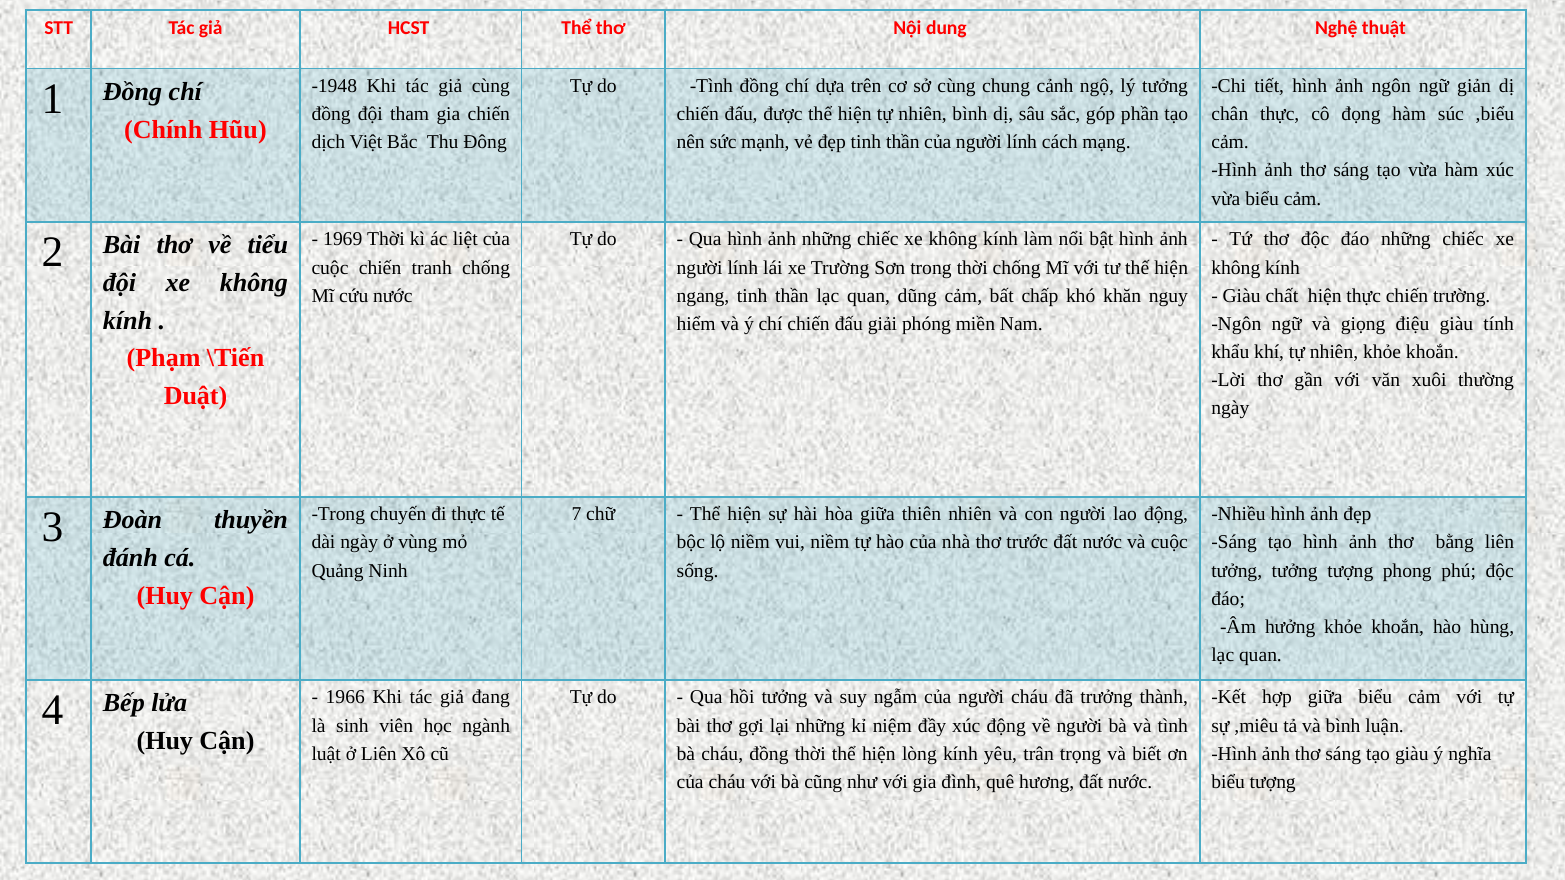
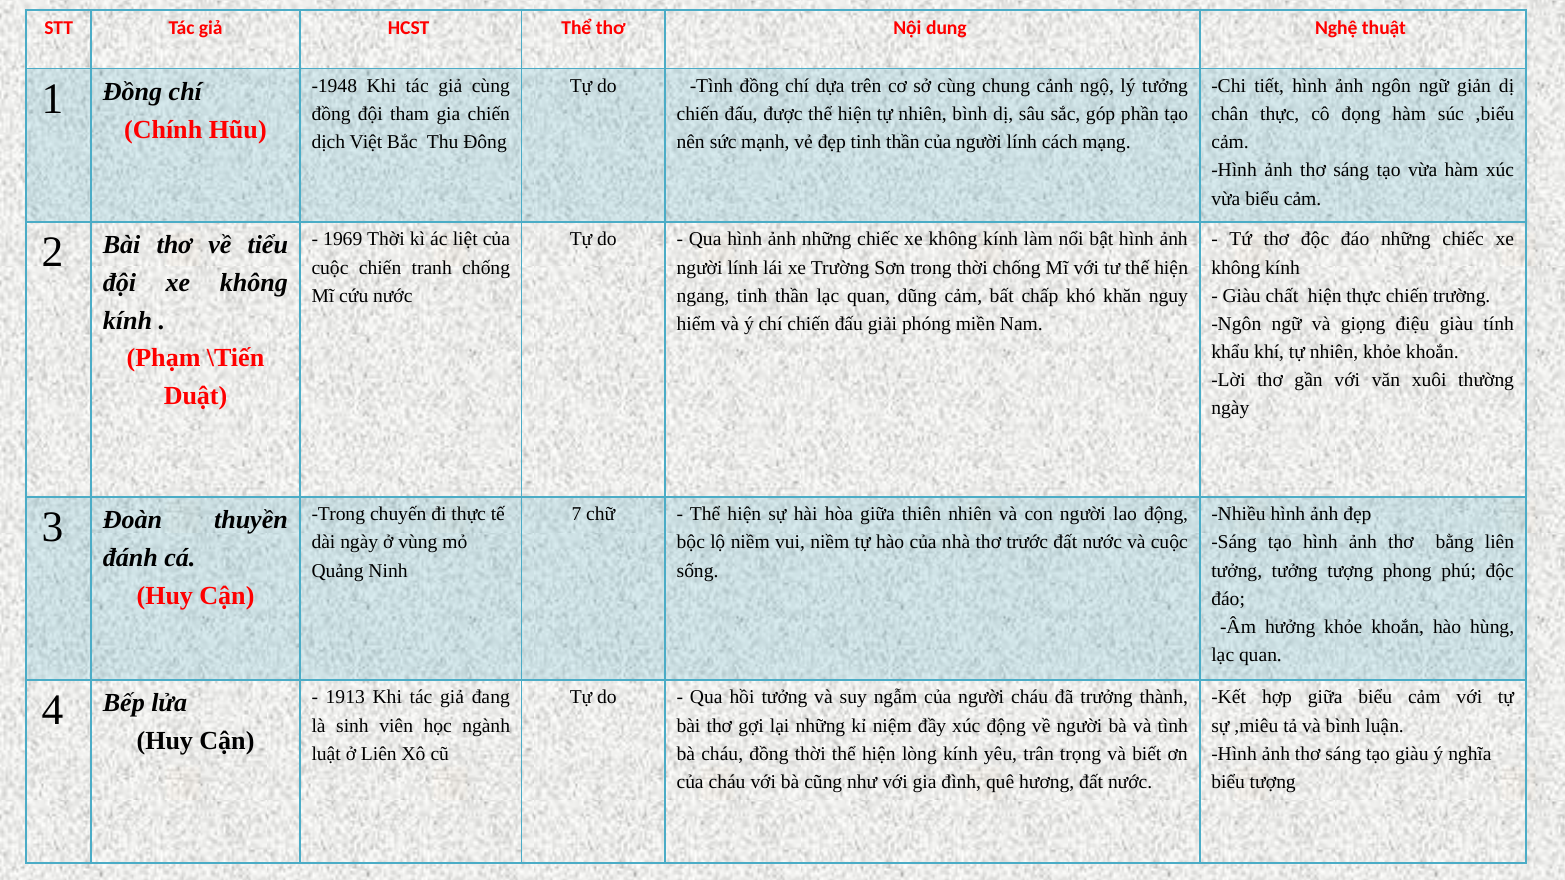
1966: 1966 -> 1913
